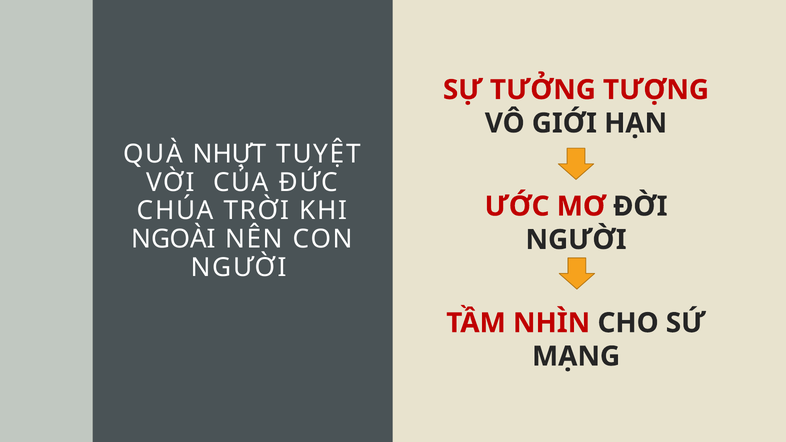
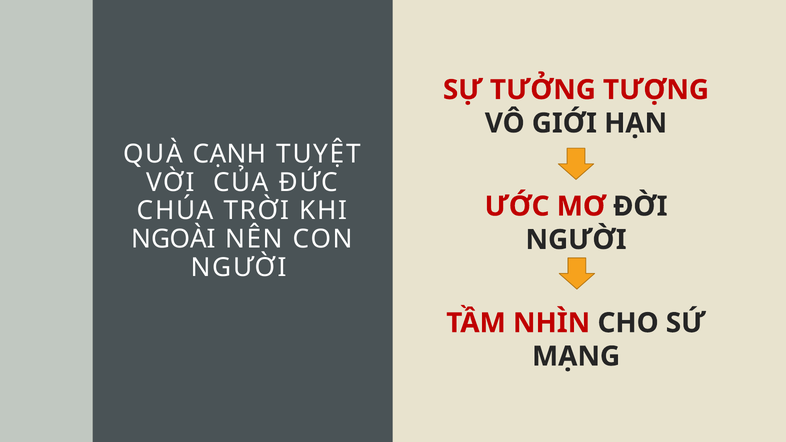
NHỰT: NHỰT -> CẠNH
